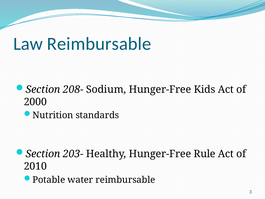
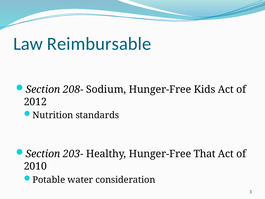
2000: 2000 -> 2012
Rule: Rule -> That
water reimbursable: reimbursable -> consideration
